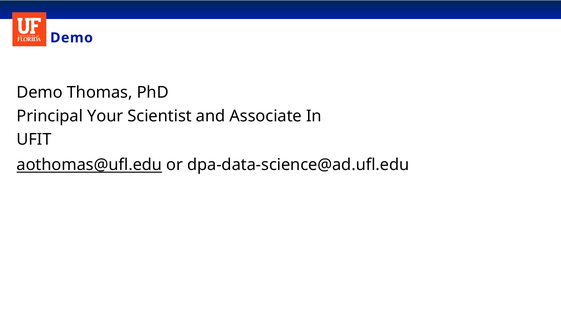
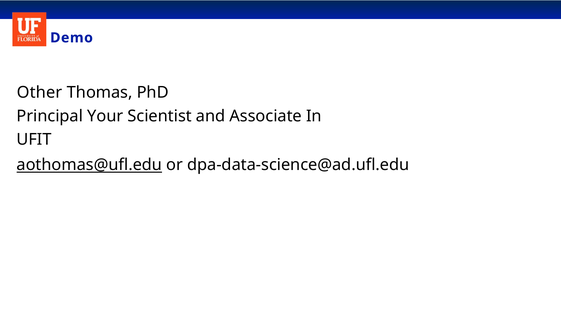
Demo at (40, 93): Demo -> Other
